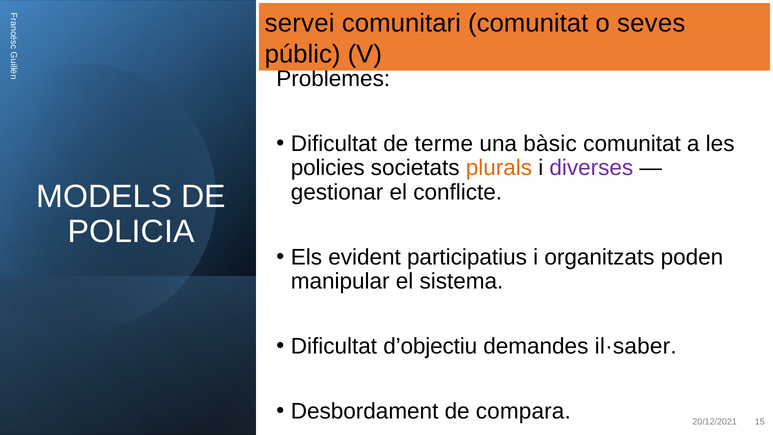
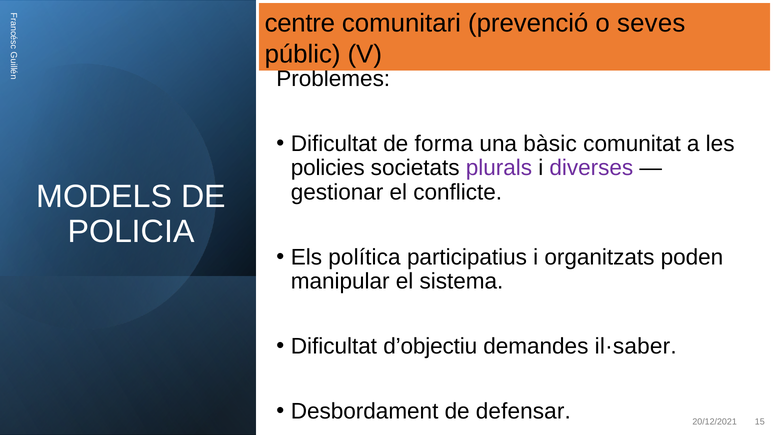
servei: servei -> centre
comunitari comunitat: comunitat -> prevenció
terme: terme -> forma
plurals colour: orange -> purple
evident: evident -> política
compara: compara -> defensar
